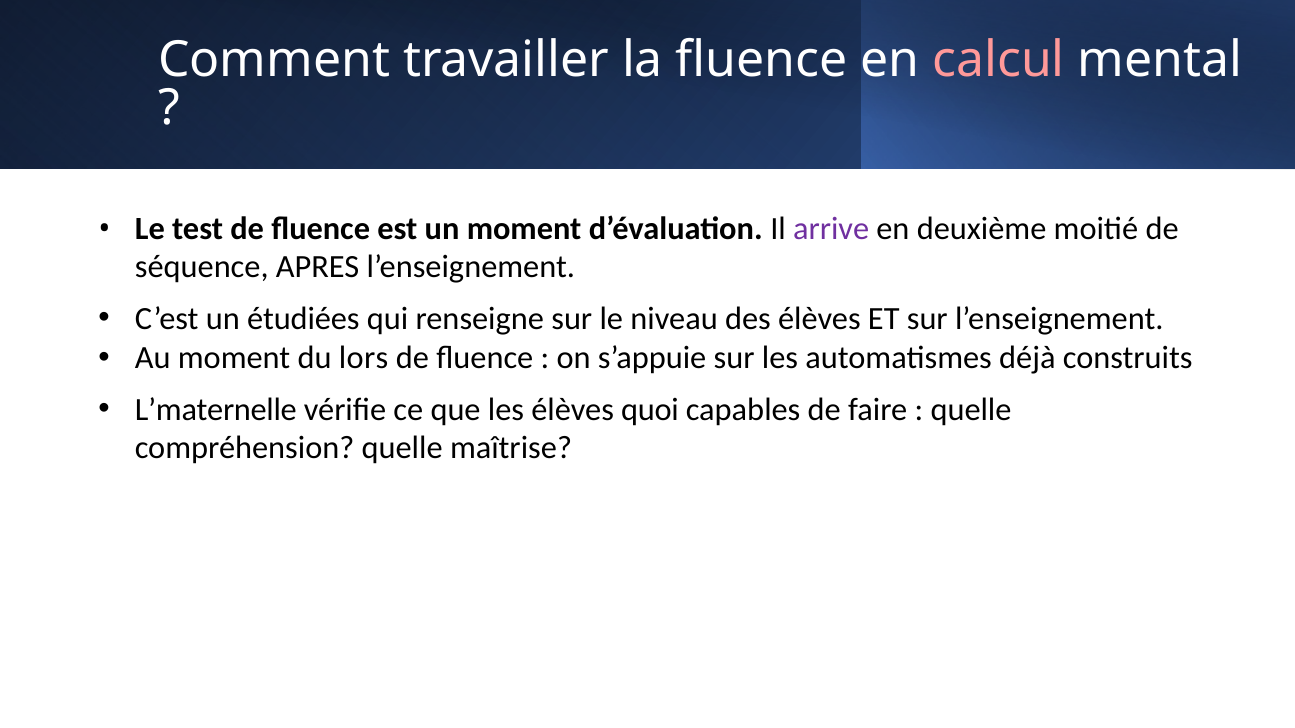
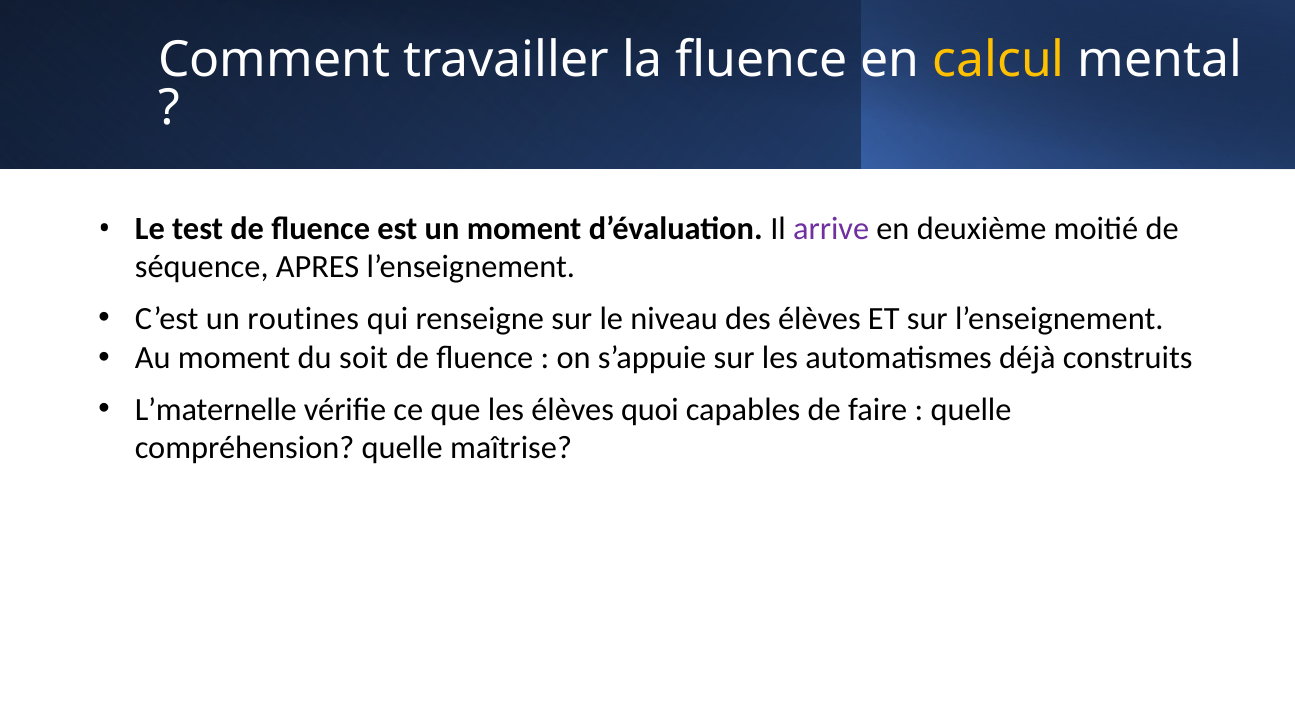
calcul colour: pink -> yellow
étudiées: étudiées -> routines
lors: lors -> soit
